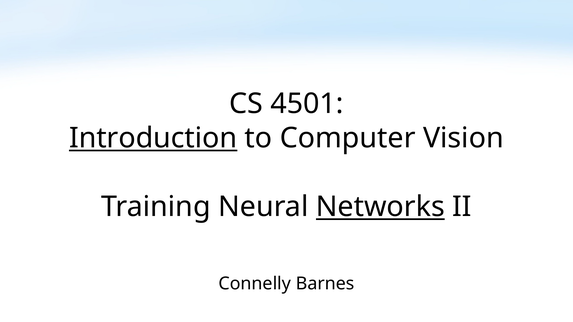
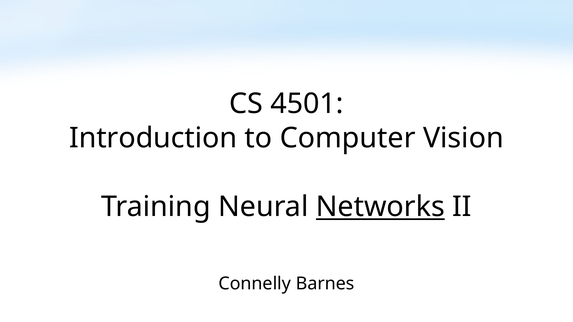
Introduction underline: present -> none
